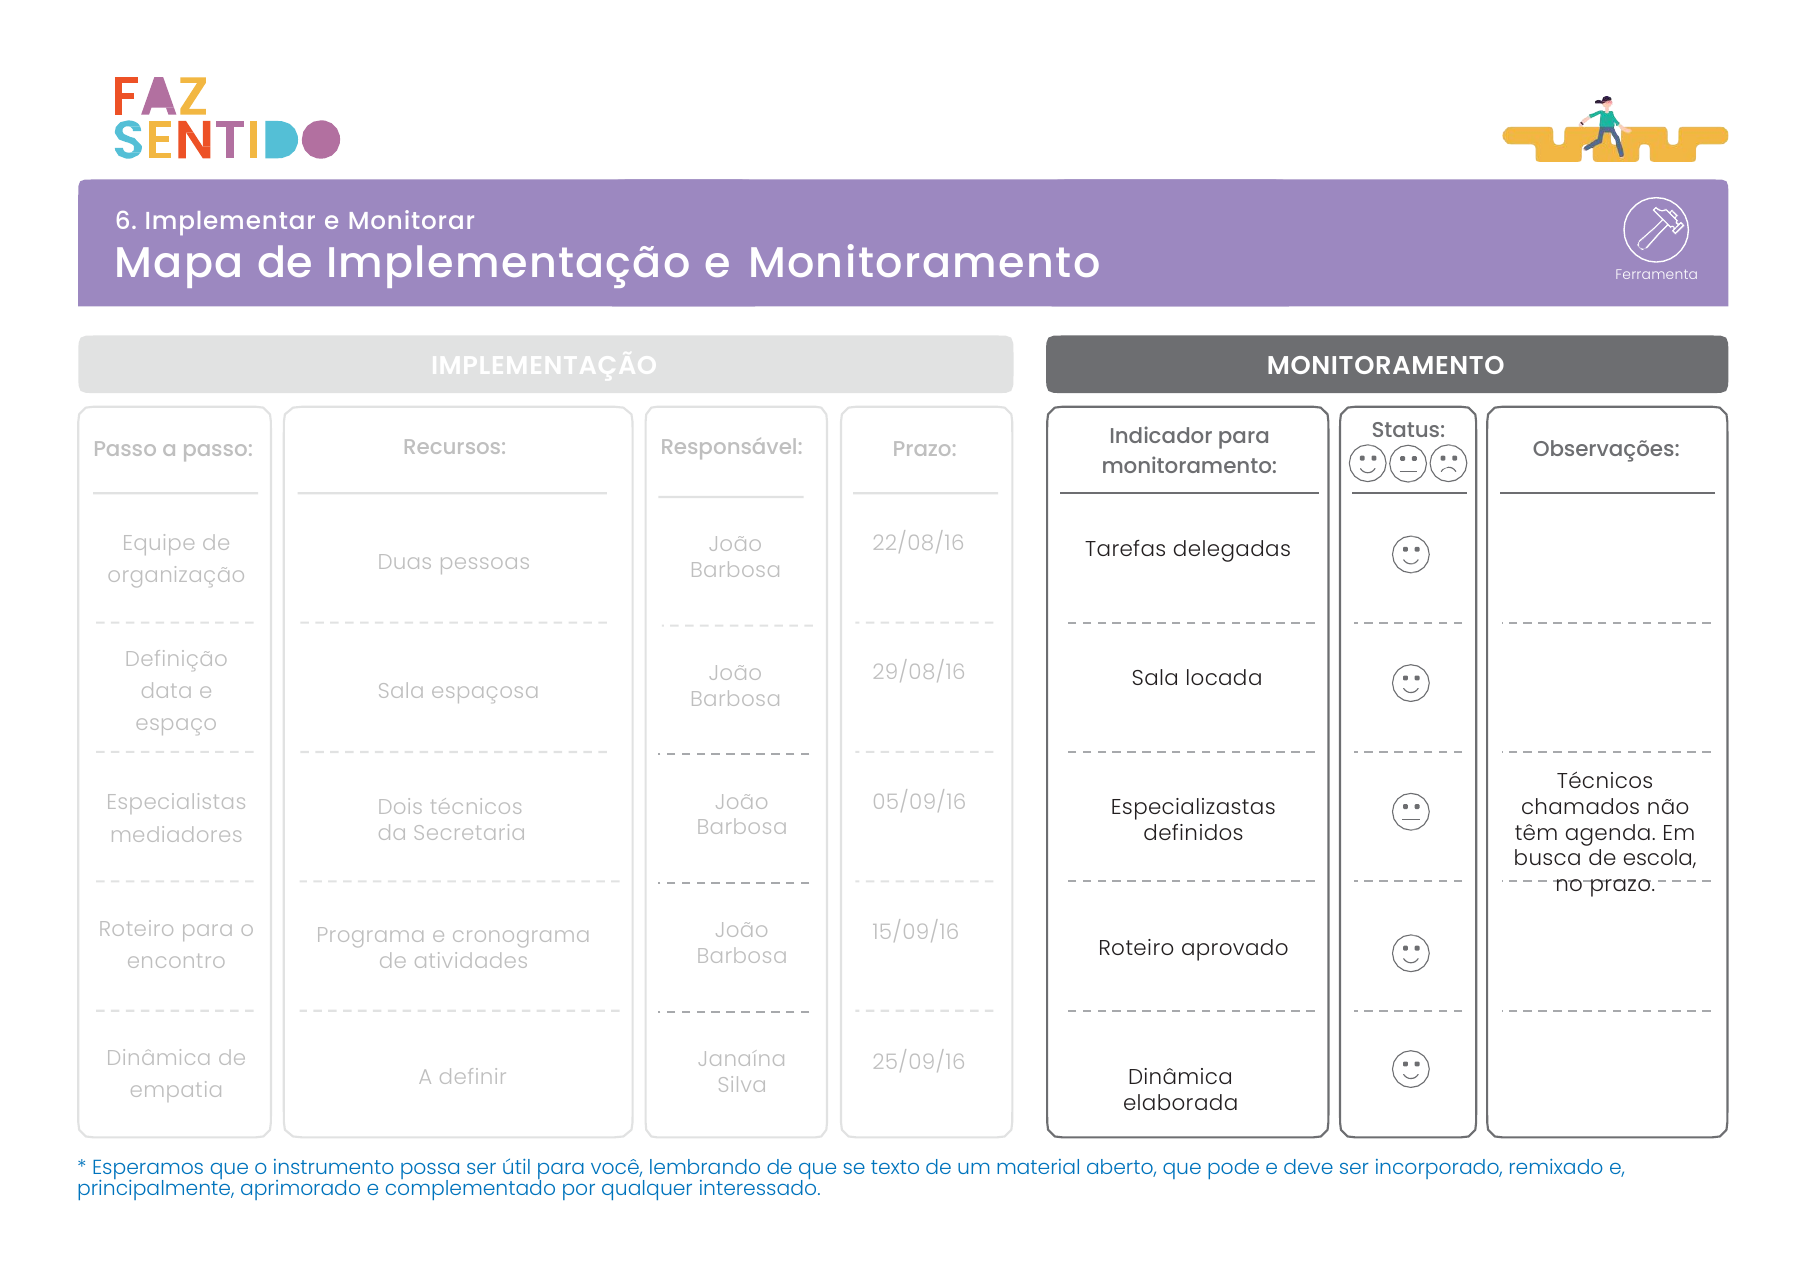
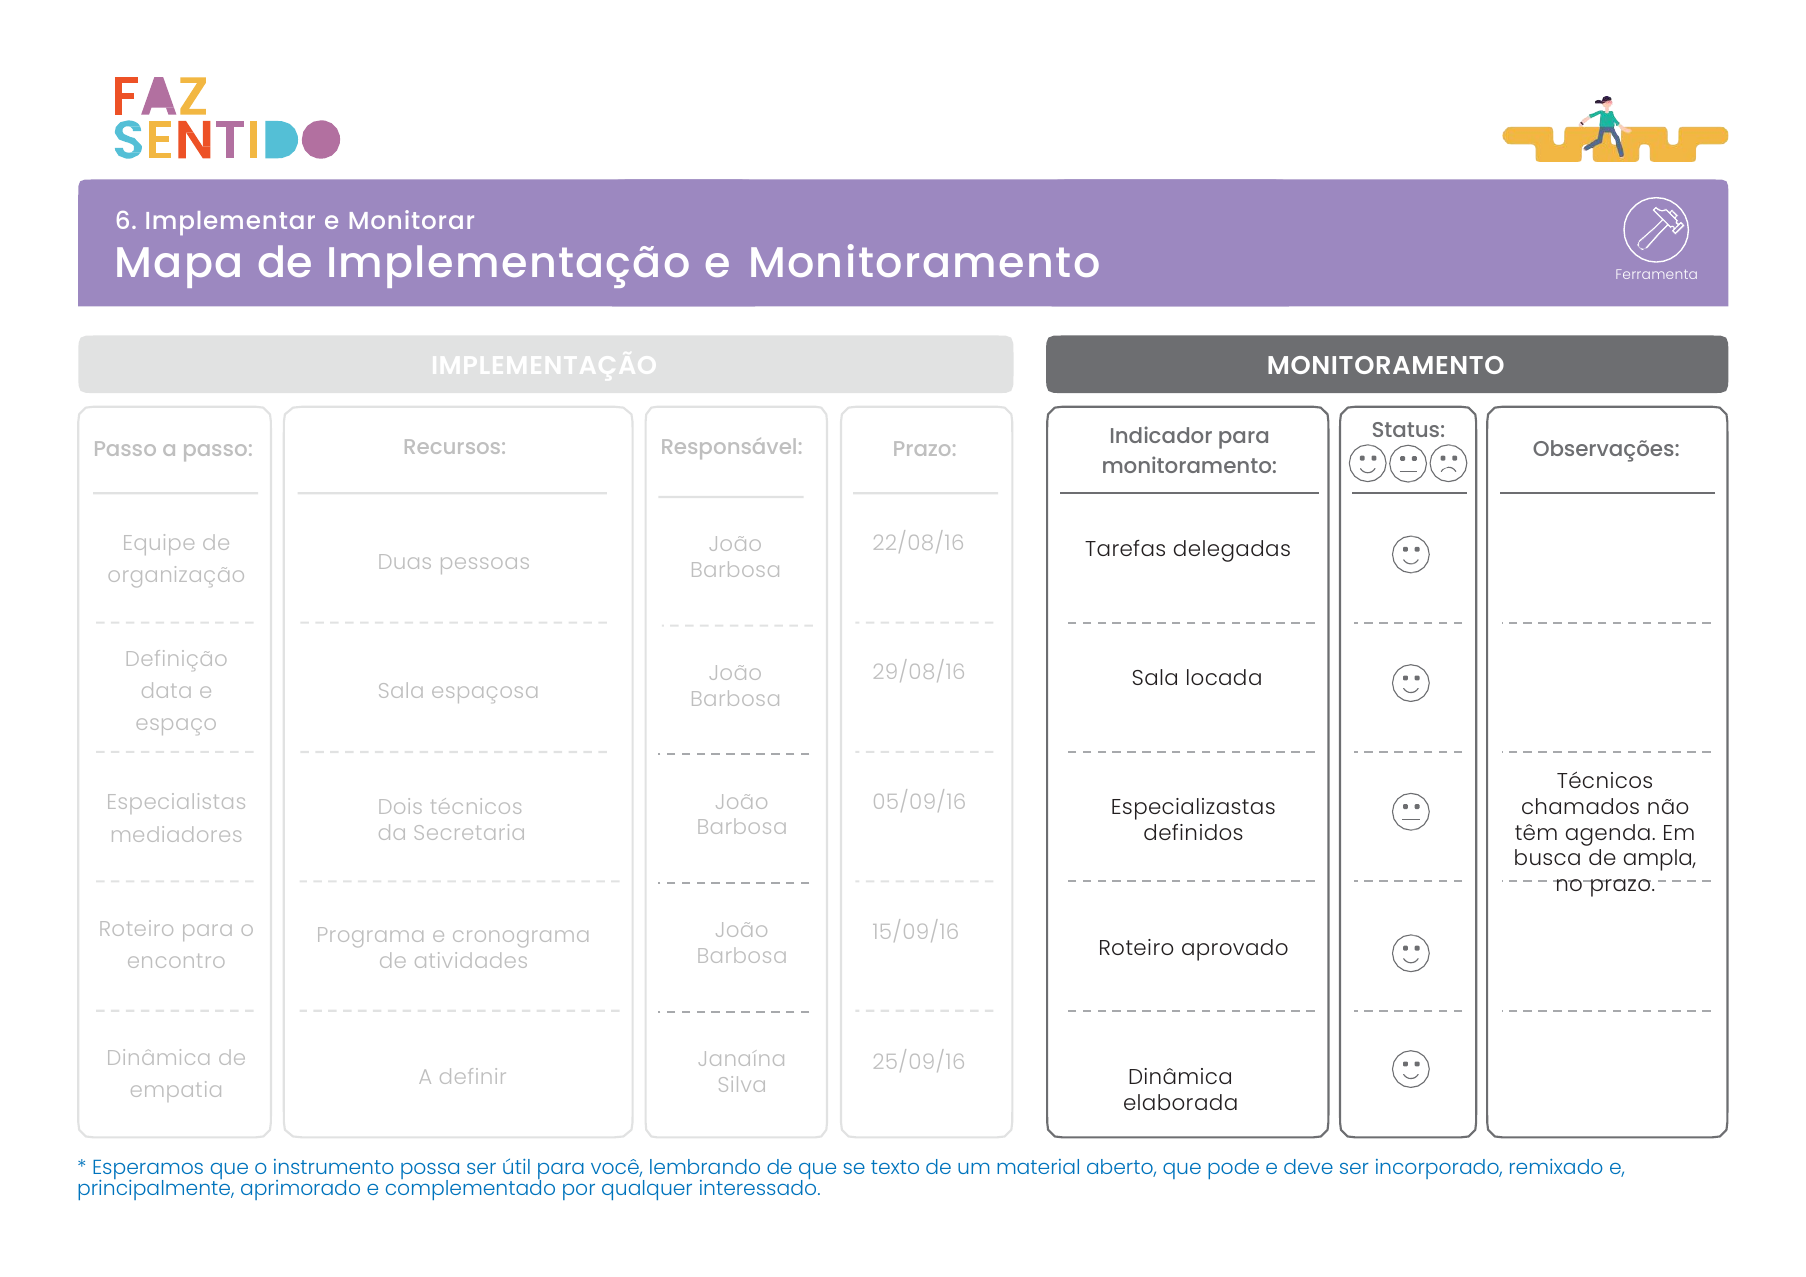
escola: escola -> ampla
